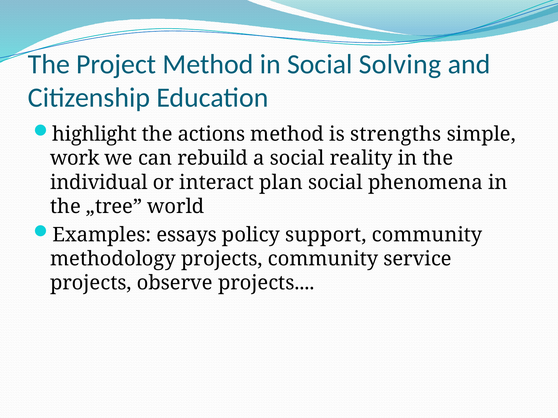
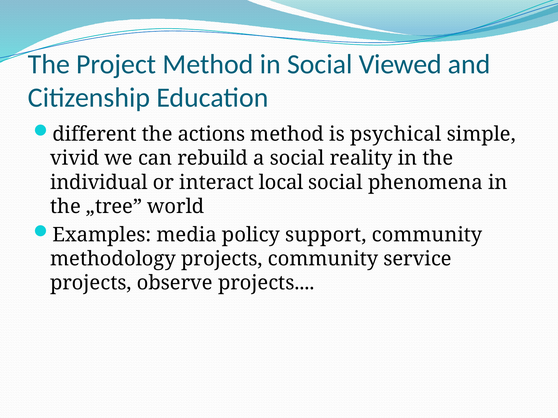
Solving: Solving -> Viewed
highlight: highlight -> different
strengths: strengths -> psychical
work: work -> vivid
plan: plan -> local
essays: essays -> media
